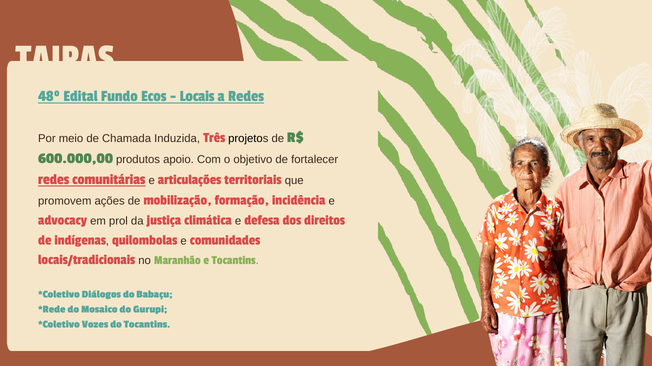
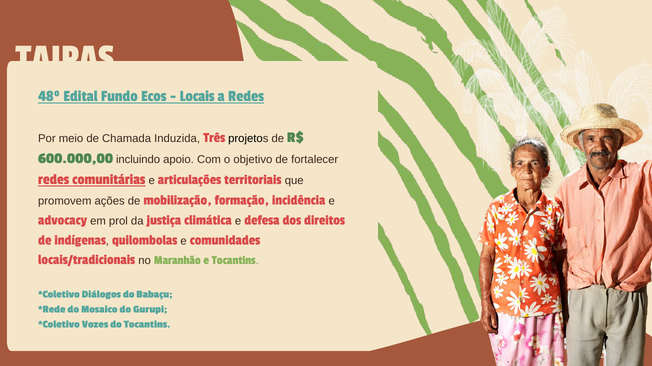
produtos: produtos -> incluindo
